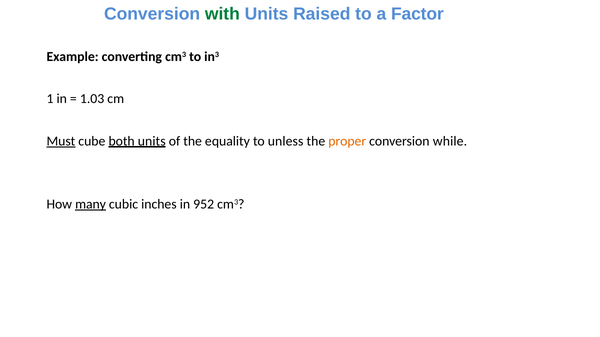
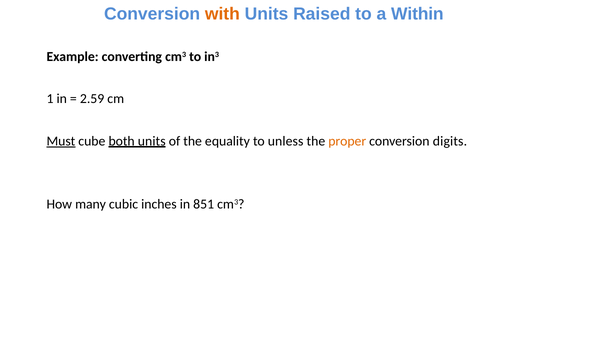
with colour: green -> orange
Factor: Factor -> Within
1.03: 1.03 -> 2.59
while: while -> digits
many underline: present -> none
952: 952 -> 851
